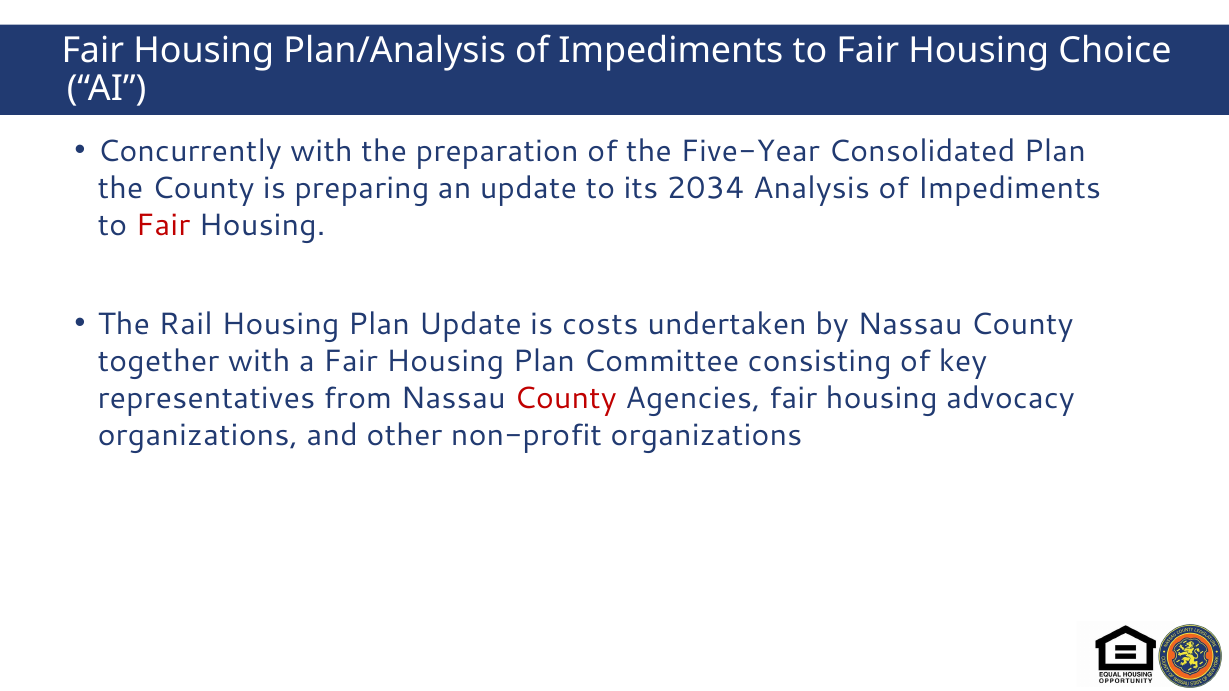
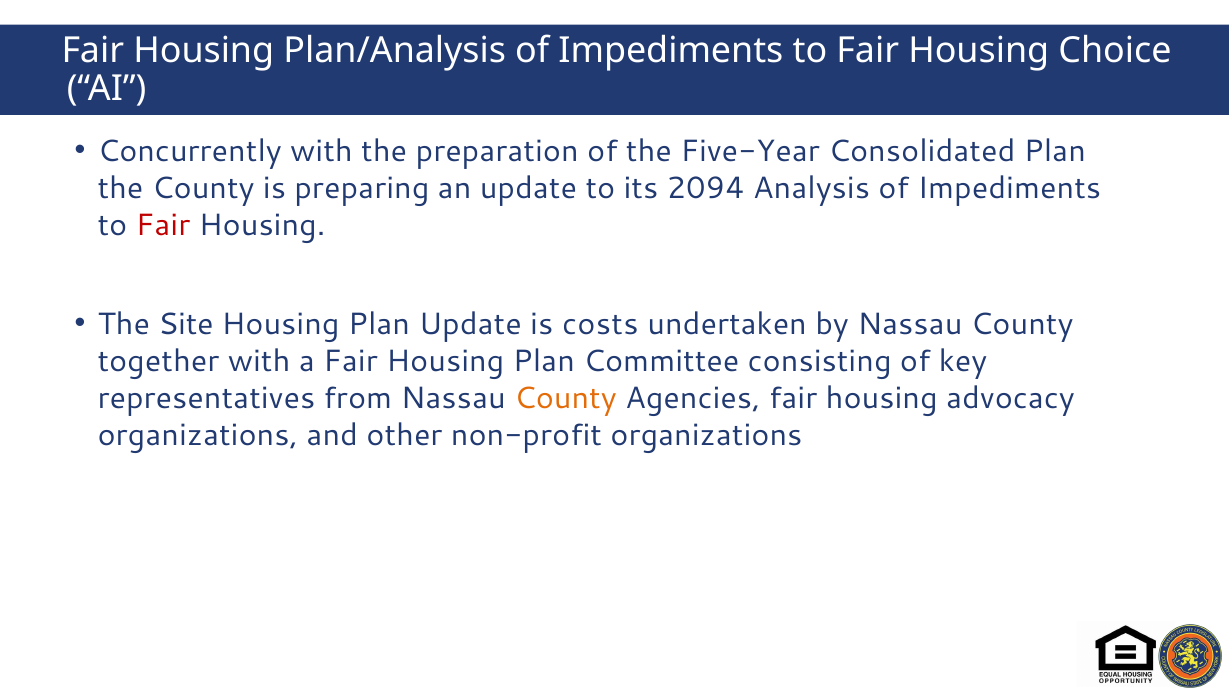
2034: 2034 -> 2094
Rail: Rail -> Site
County at (565, 398) colour: red -> orange
